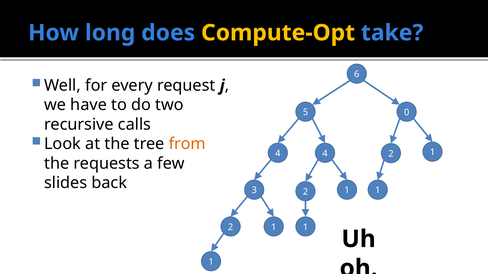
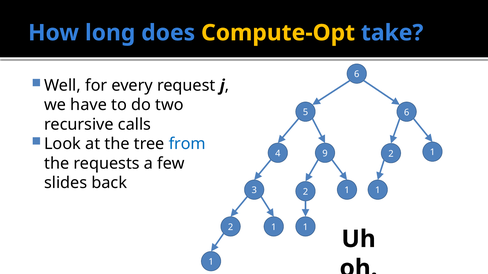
5 0: 0 -> 6
from colour: orange -> blue
4 4: 4 -> 9
